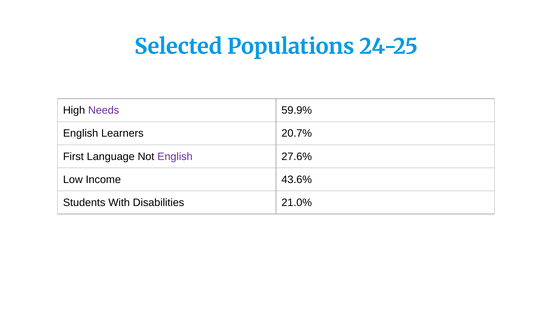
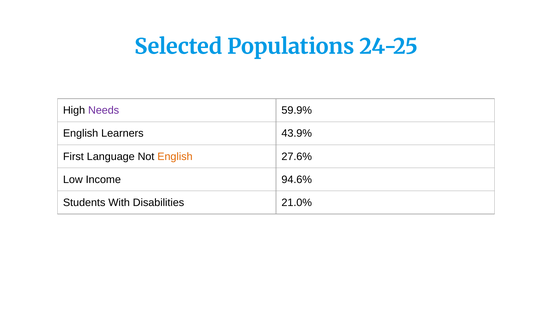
20.7%: 20.7% -> 43.9%
English at (175, 157) colour: purple -> orange
43.6%: 43.6% -> 94.6%
